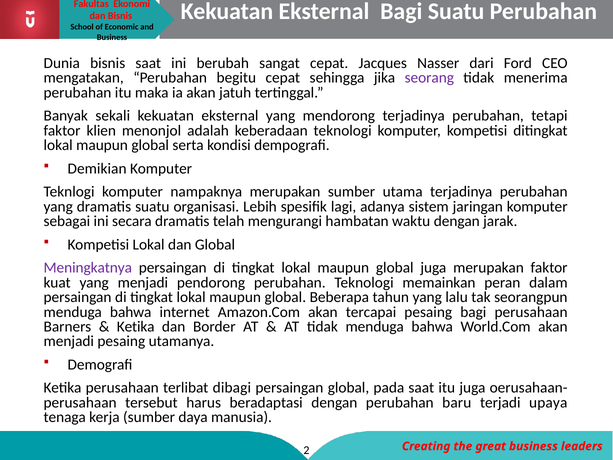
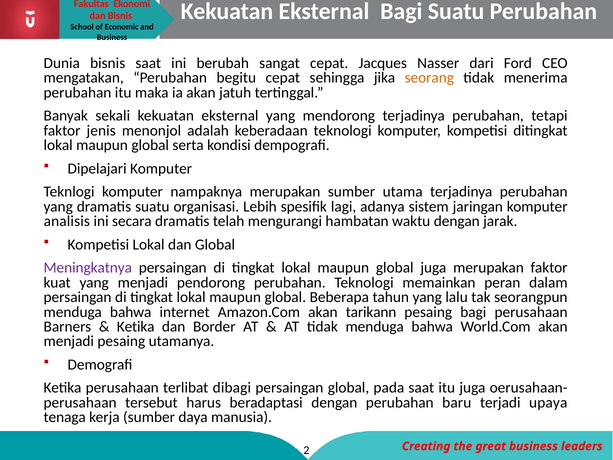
seorang colour: purple -> orange
klien: klien -> jenis
Demikian: Demikian -> Dipelajari
sebagai: sebagai -> analisis
tercapai: tercapai -> tarikann
